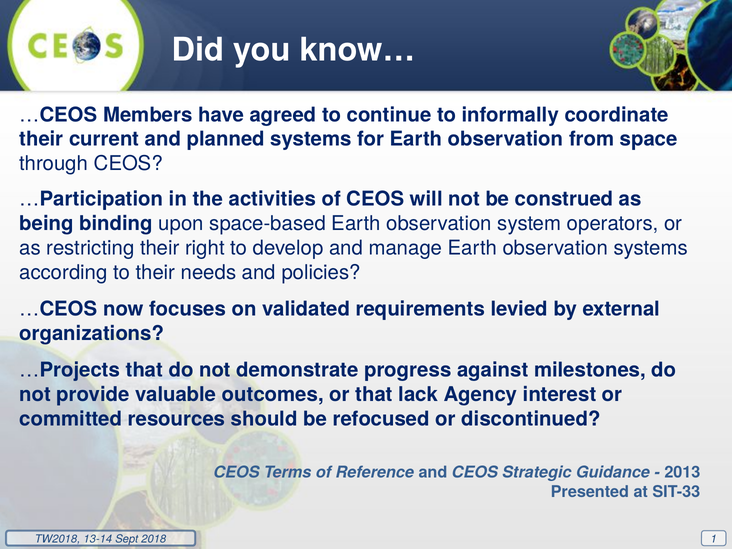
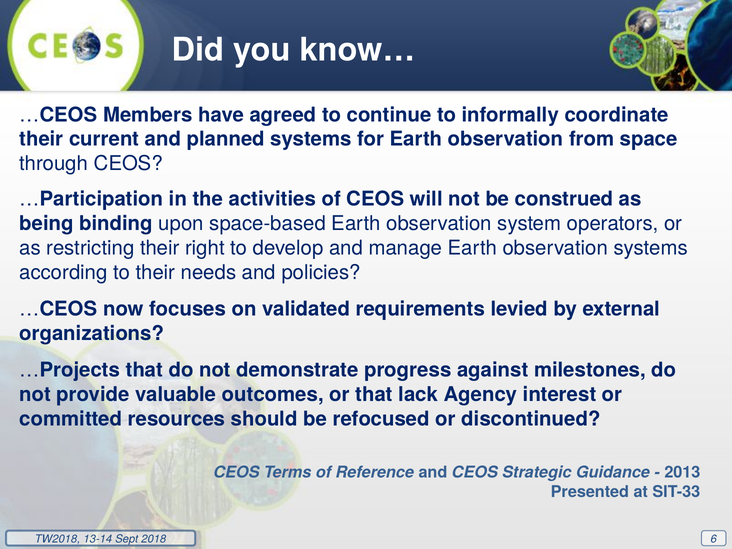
1: 1 -> 6
